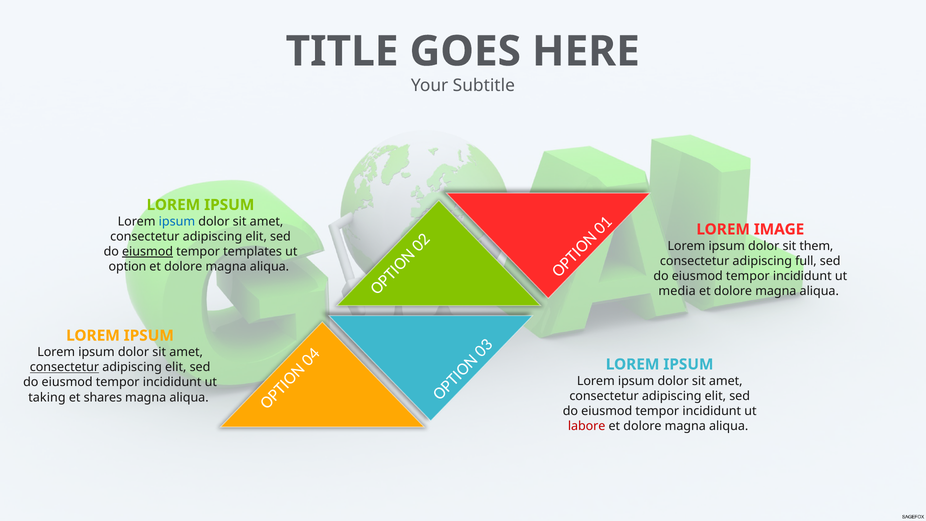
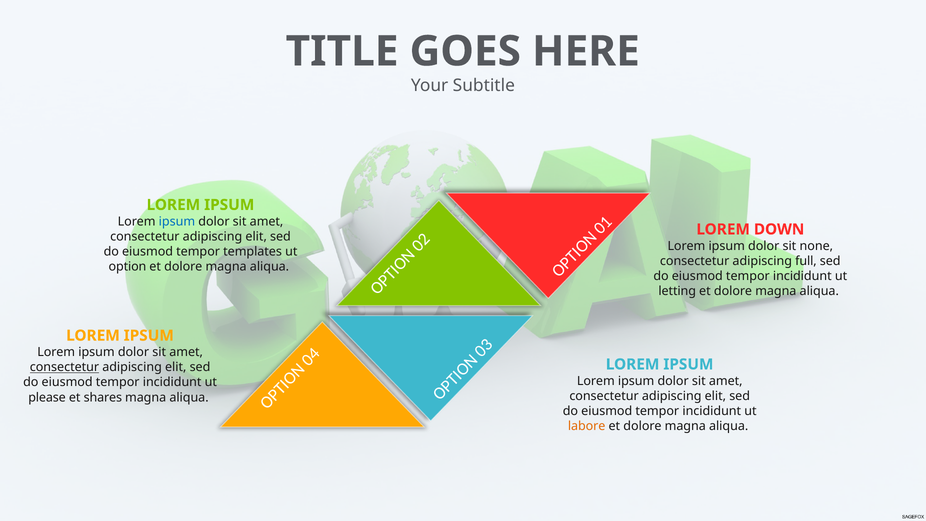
IMAGE: IMAGE -> DOWN
them: them -> none
eiusmod at (148, 252) underline: present -> none
media: media -> letting
taking: taking -> please
labore colour: red -> orange
